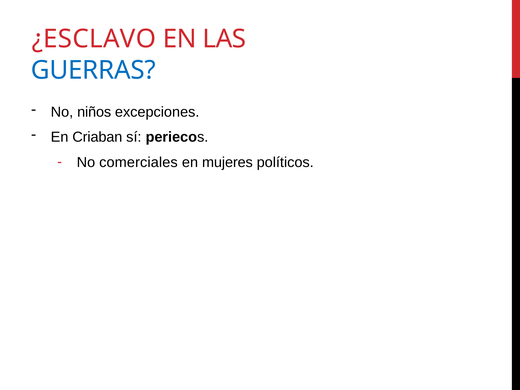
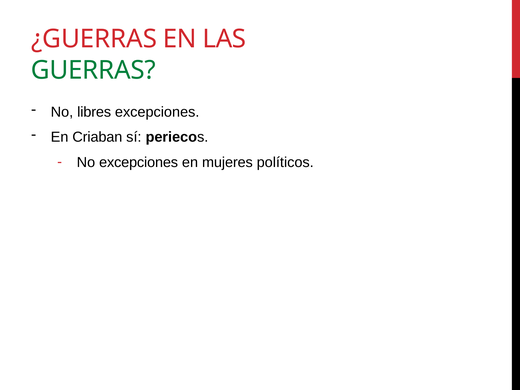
¿ESCLAVO: ¿ESCLAVO -> ¿GUERRAS
GUERRAS colour: blue -> green
niños: niños -> libres
No comerciales: comerciales -> excepciones
